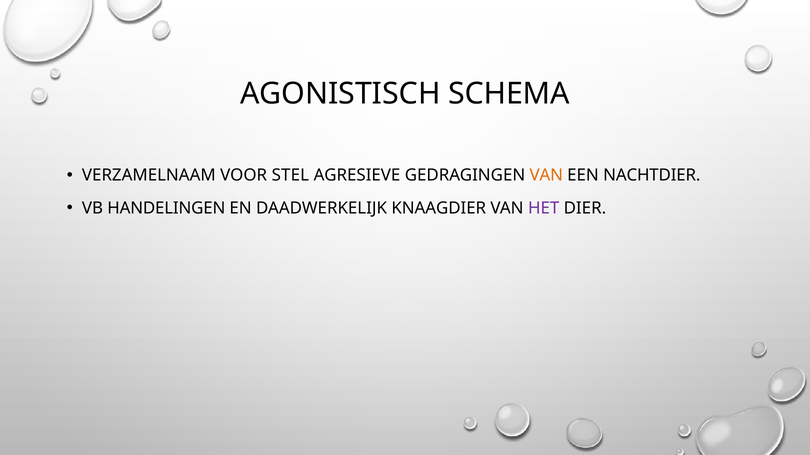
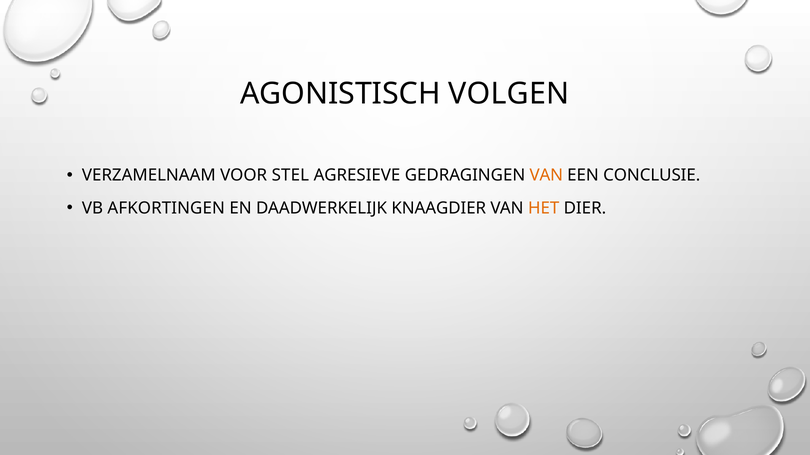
SCHEMA: SCHEMA -> VOLGEN
NACHTDIER: NACHTDIER -> CONCLUSIE
HANDELINGEN: HANDELINGEN -> AFKORTINGEN
HET colour: purple -> orange
